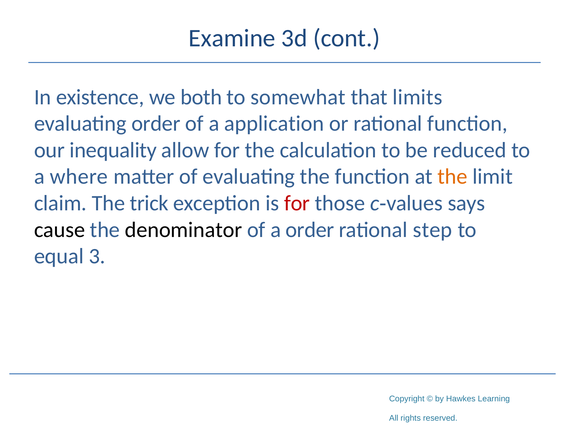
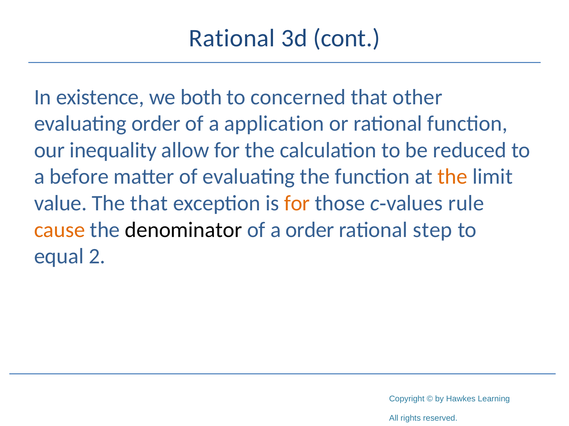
Examine at (232, 38): Examine -> Rational
somewhat: somewhat -> concerned
limits: limits -> other
where: where -> before
claim: claim -> value
The trick: trick -> that
for at (297, 204) colour: red -> orange
says: says -> rule
cause colour: black -> orange
3: 3 -> 2
